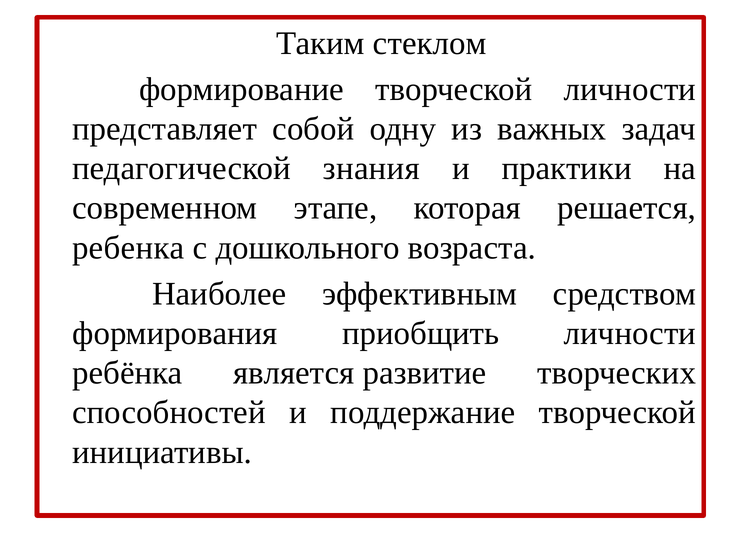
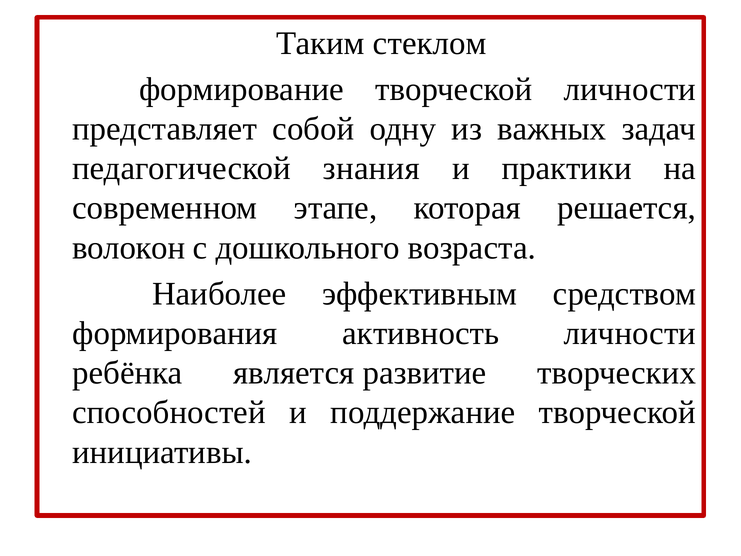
ребенка: ребенка -> волокон
приобщить: приобщить -> активность
